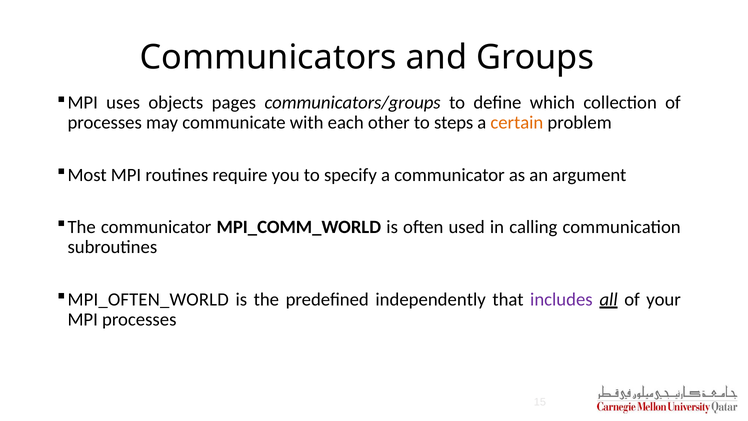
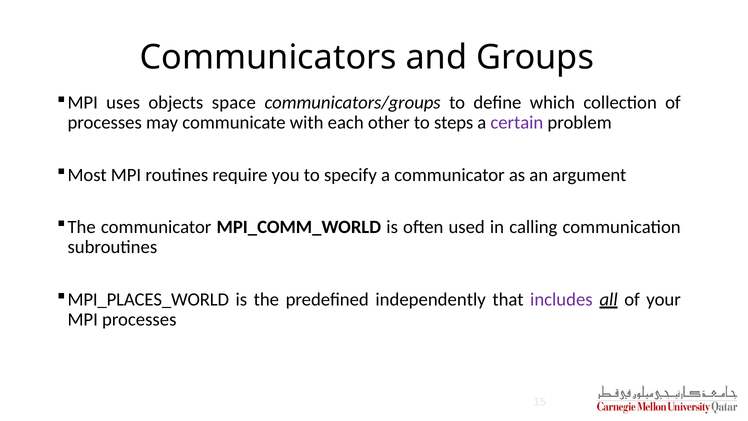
pages: pages -> space
certain colour: orange -> purple
MPI_OFTEN_WORLD: MPI_OFTEN_WORLD -> MPI_PLACES_WORLD
